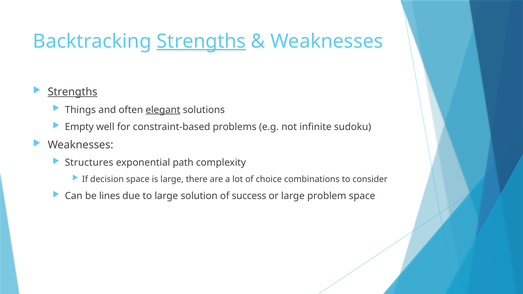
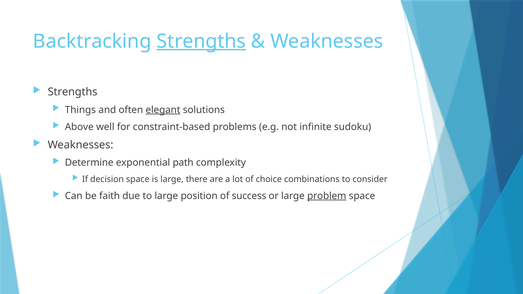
Strengths at (73, 92) underline: present -> none
Empty: Empty -> Above
Structures: Structures -> Determine
lines: lines -> faith
solution: solution -> position
problem underline: none -> present
